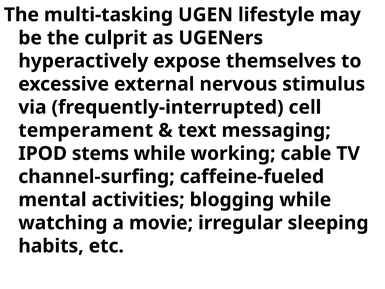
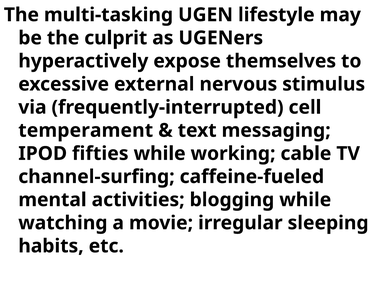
stems: stems -> fifties
